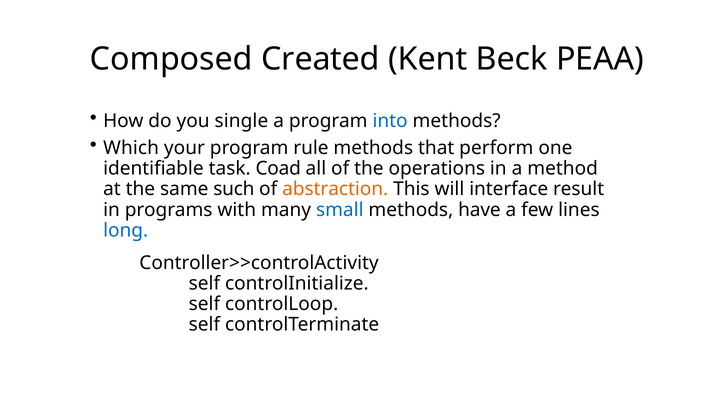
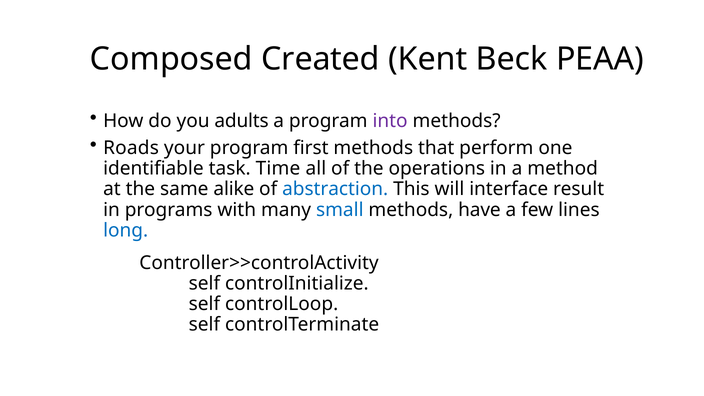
single: single -> adults
into colour: blue -> purple
Which: Which -> Roads
rule: rule -> first
Coad: Coad -> Time
such: such -> alike
abstraction colour: orange -> blue
